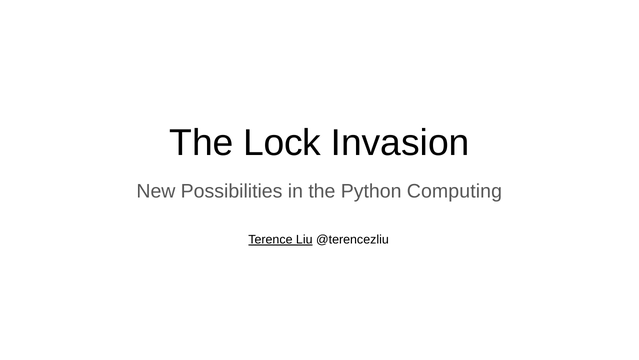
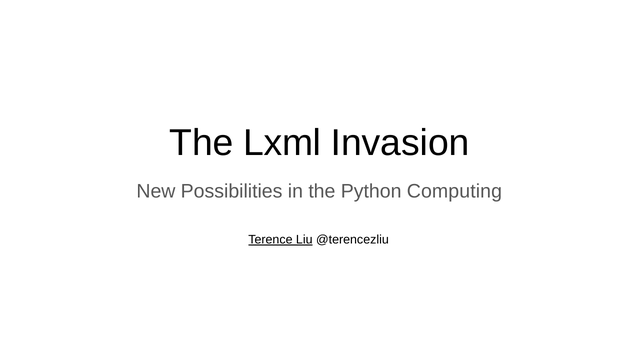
Lock: Lock -> Lxml
